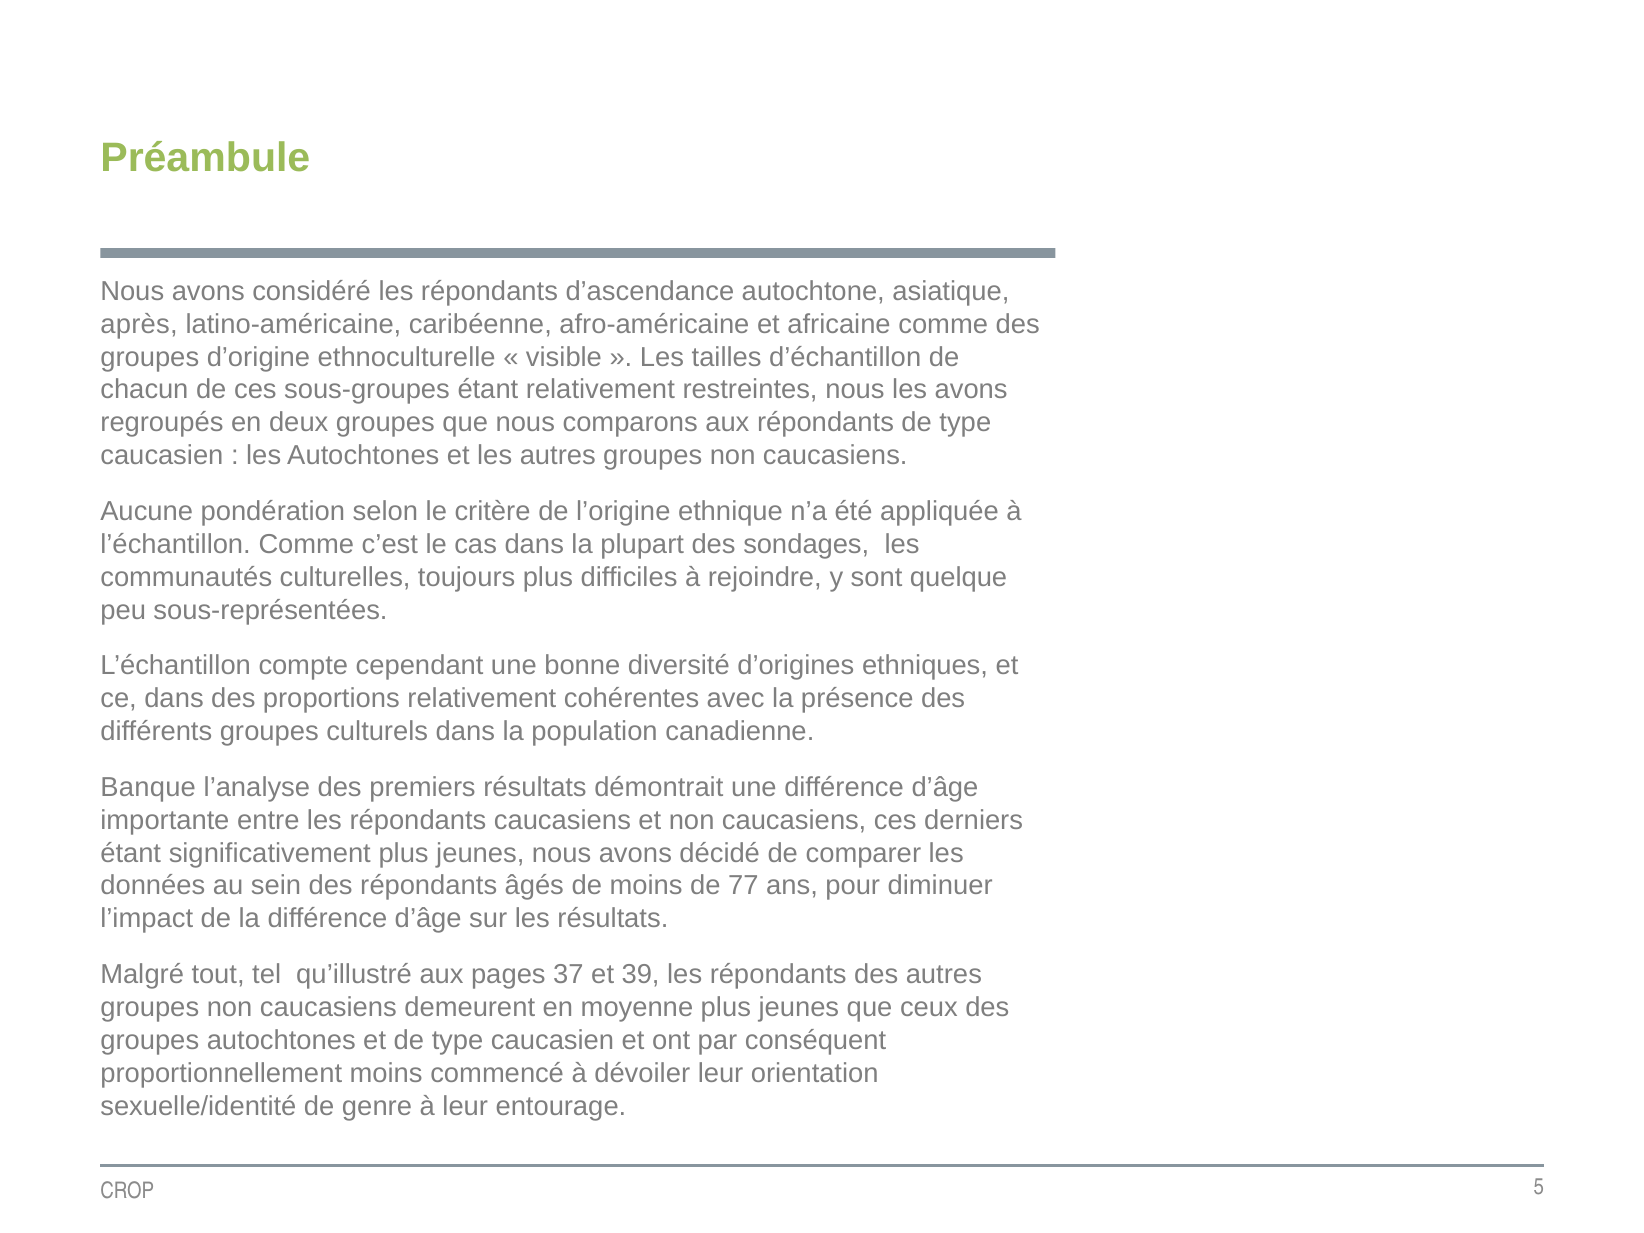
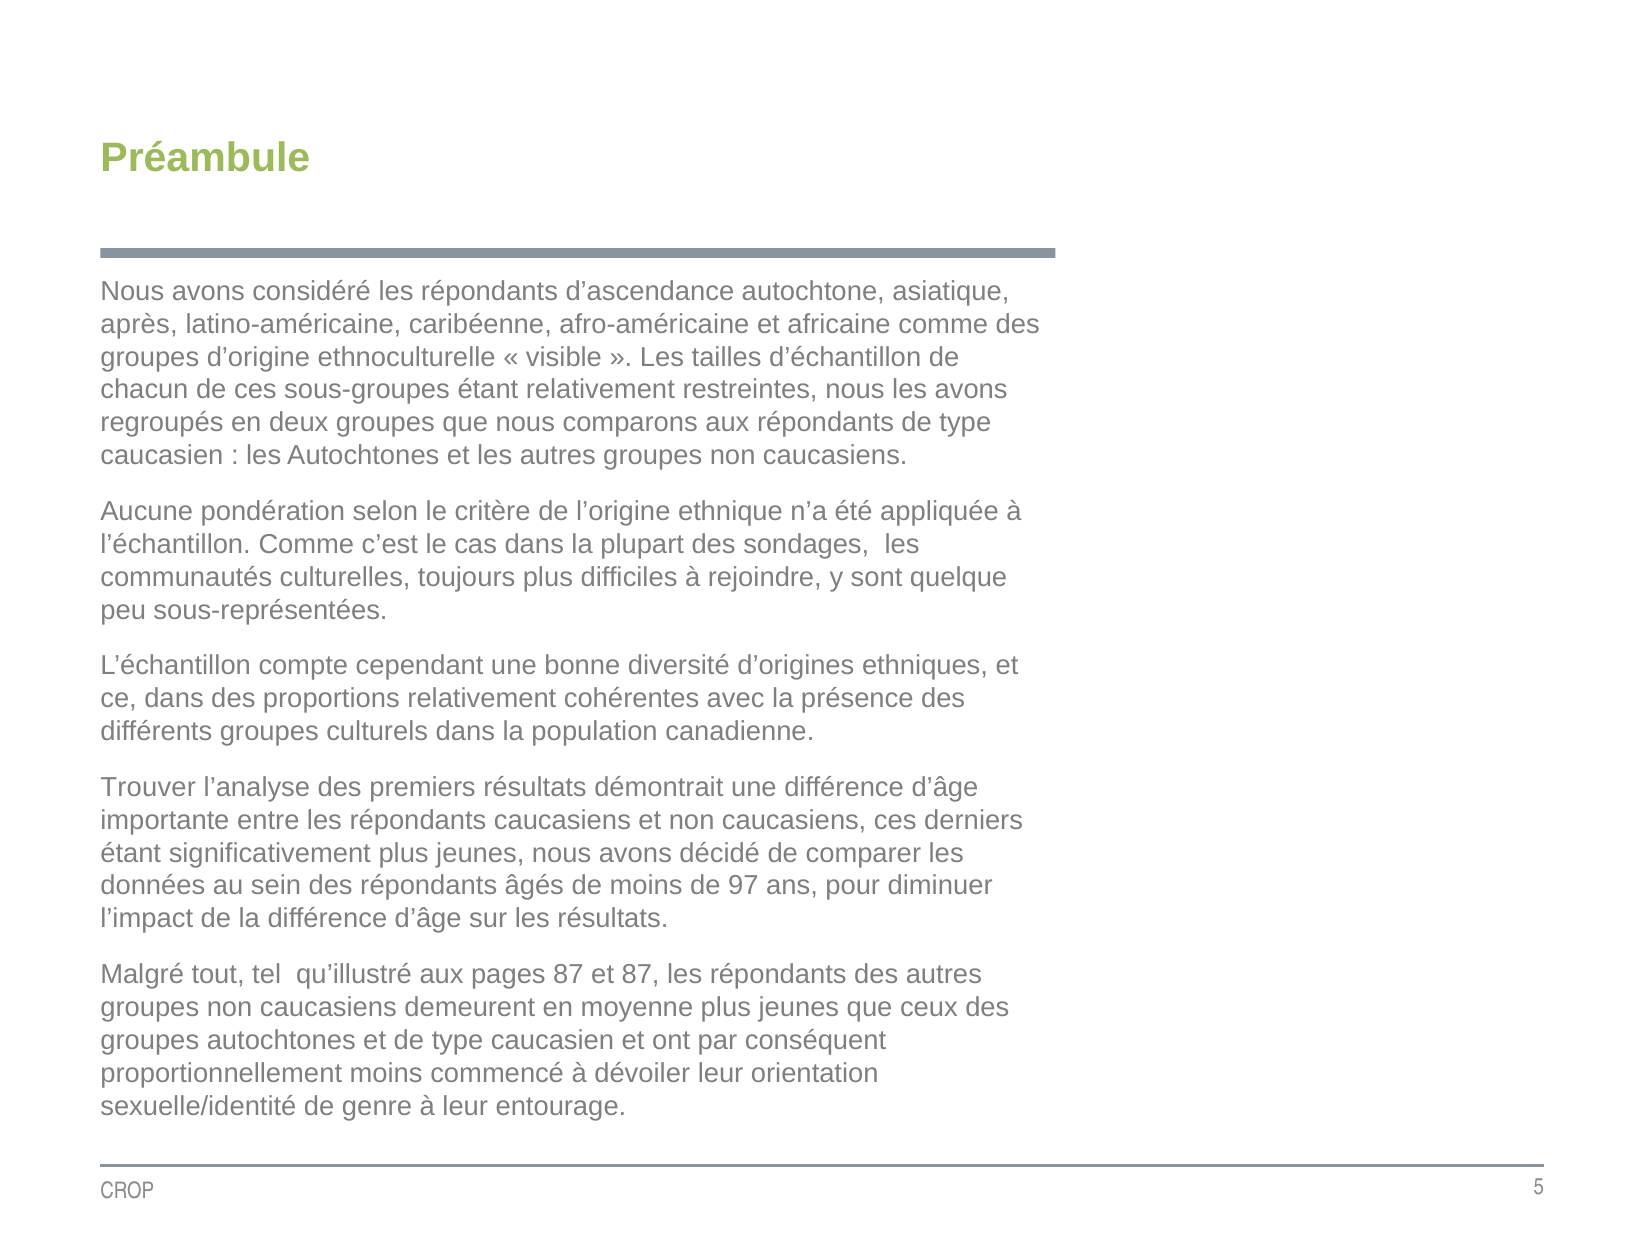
Banque: Banque -> Trouver
77: 77 -> 97
pages 37: 37 -> 87
et 39: 39 -> 87
